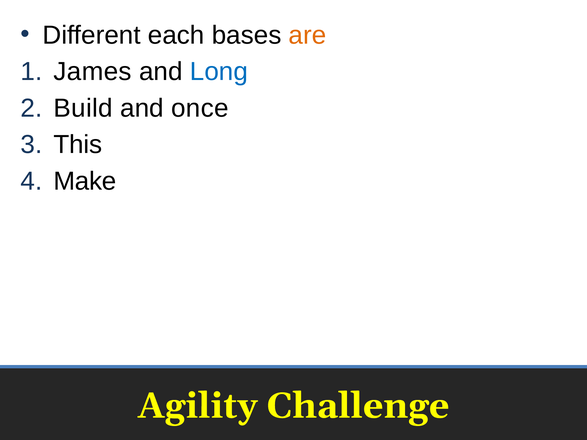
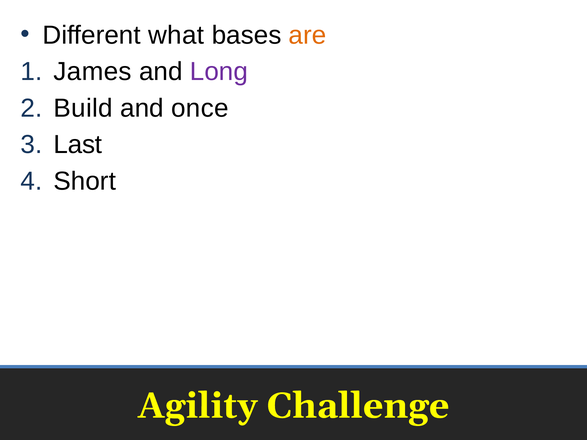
each: each -> what
Long colour: blue -> purple
This: This -> Last
Make: Make -> Short
